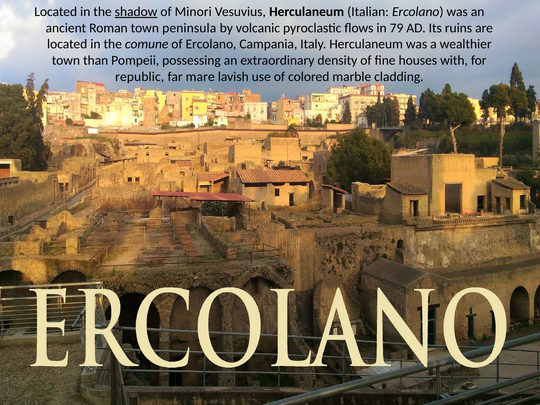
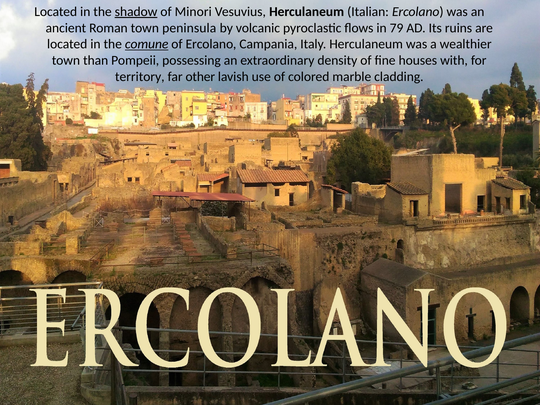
comune underline: none -> present
republic: republic -> territory
mare: mare -> other
